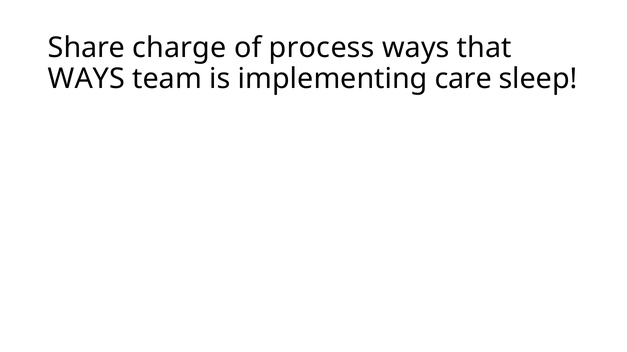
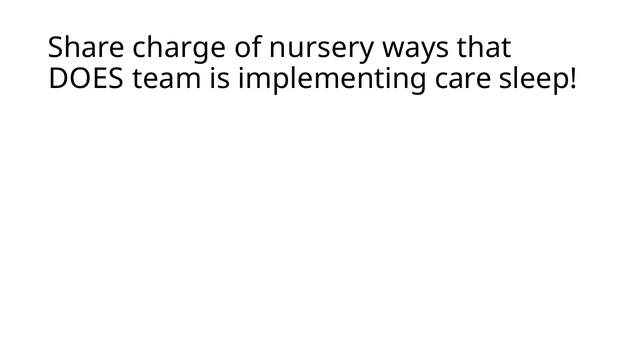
process: process -> nursery
WAYS at (86, 79): WAYS -> DOES
